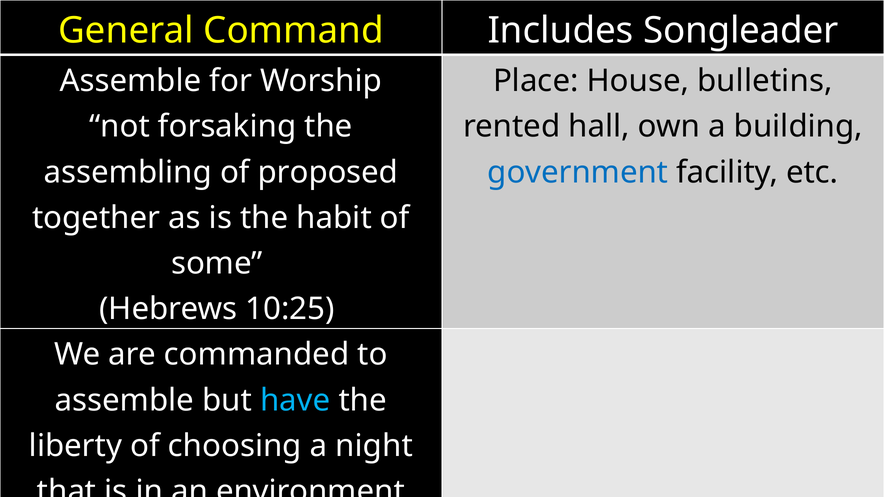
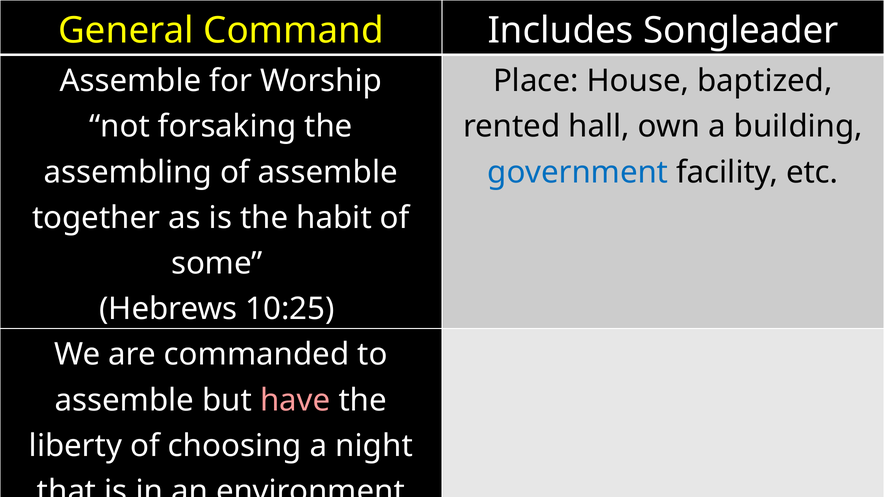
bulletins: bulletins -> baptized
of proposed: proposed -> assemble
have colour: light blue -> pink
